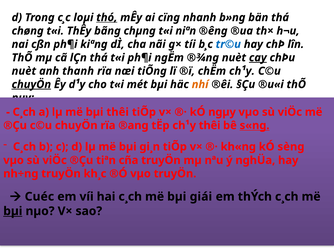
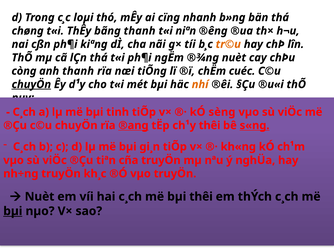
thó underline: present -> none
bãng chµng: chµng -> thanh
tr©u colour: blue -> orange
cay underline: present -> none
nuèt at (24, 71): nuèt -> còng
chËm ch¹y: ch¹y -> cuéc
bµi thêi: thêi -> tinh
ngµy: ngµy -> sèng
®ang underline: none -> present
sèng: sèng -> ch¹m
Cuéc at (39, 196): Cuéc -> Nuèt
bµi giái: giái -> thêi
